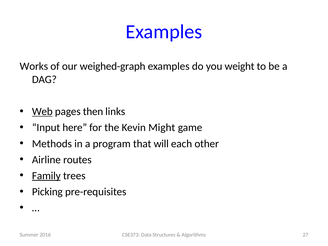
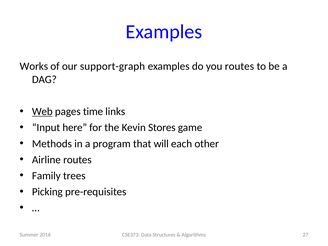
weighed-graph: weighed-graph -> support-graph
you weight: weight -> routes
then: then -> time
Might: Might -> Stores
Family underline: present -> none
